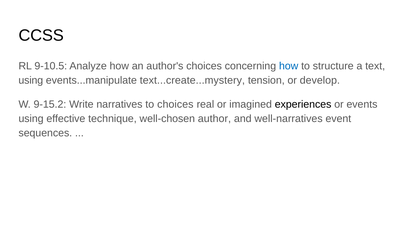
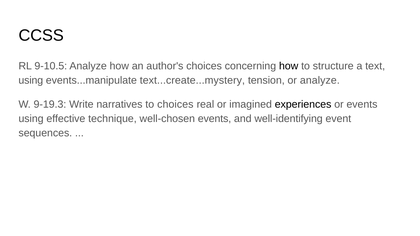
how at (289, 66) colour: blue -> black
or develop: develop -> analyze
9-15.2: 9-15.2 -> 9-19.3
well-chosen author: author -> events
well-narratives: well-narratives -> well-identifying
